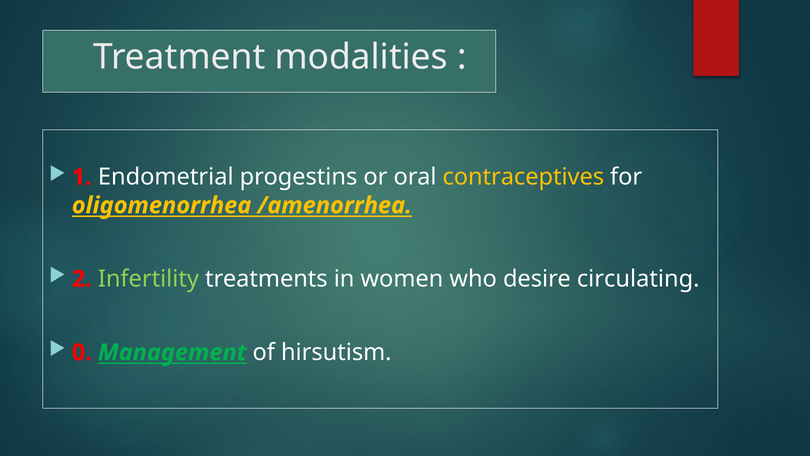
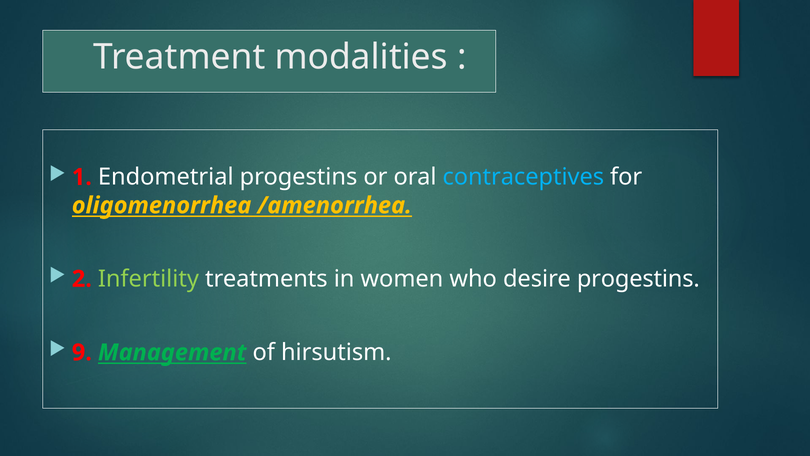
contraceptives colour: yellow -> light blue
desire circulating: circulating -> progestins
0: 0 -> 9
